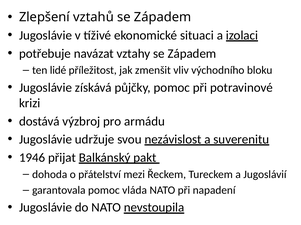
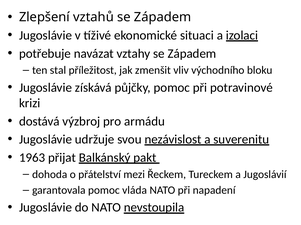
lidé: lidé -> stal
1946: 1946 -> 1963
